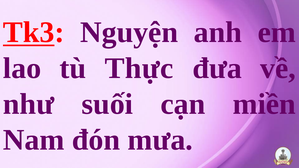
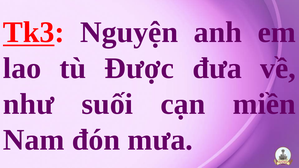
Thực: Thực -> Được
